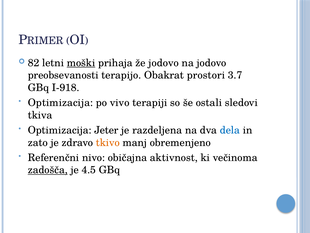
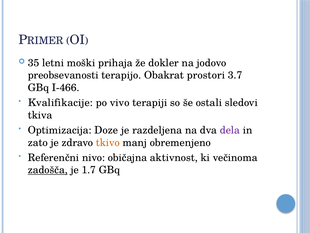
82: 82 -> 35
moški underline: present -> none
že jodovo: jodovo -> dokler
I-918: I-918 -> I-466
Optimizacija at (60, 102): Optimizacija -> Kvalifikacije
Jeter: Jeter -> Doze
dela colour: blue -> purple
4.5: 4.5 -> 1.7
